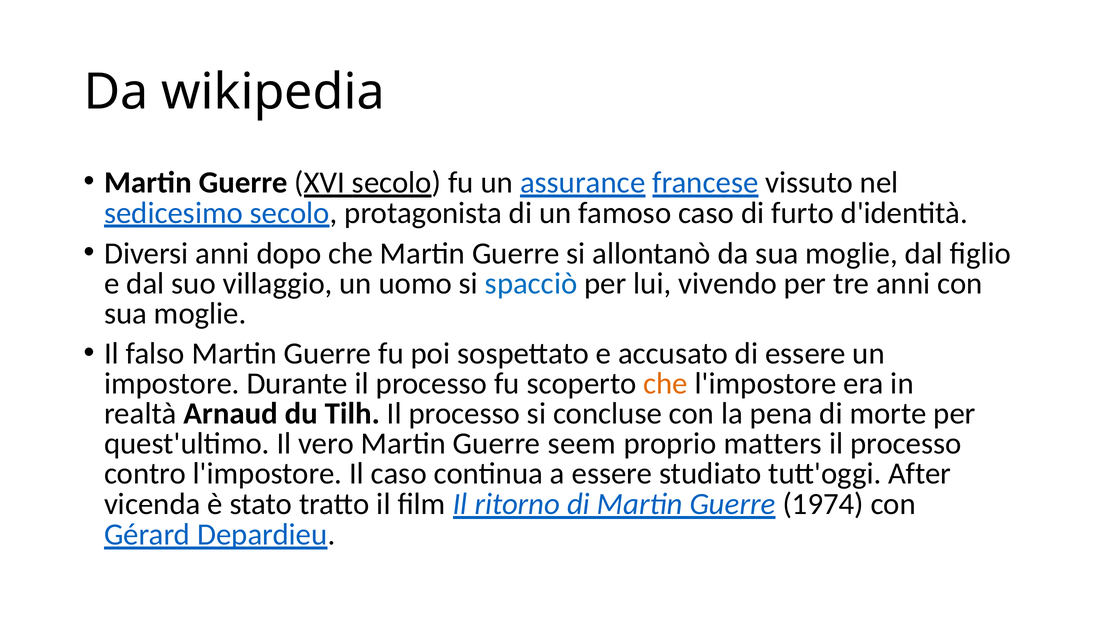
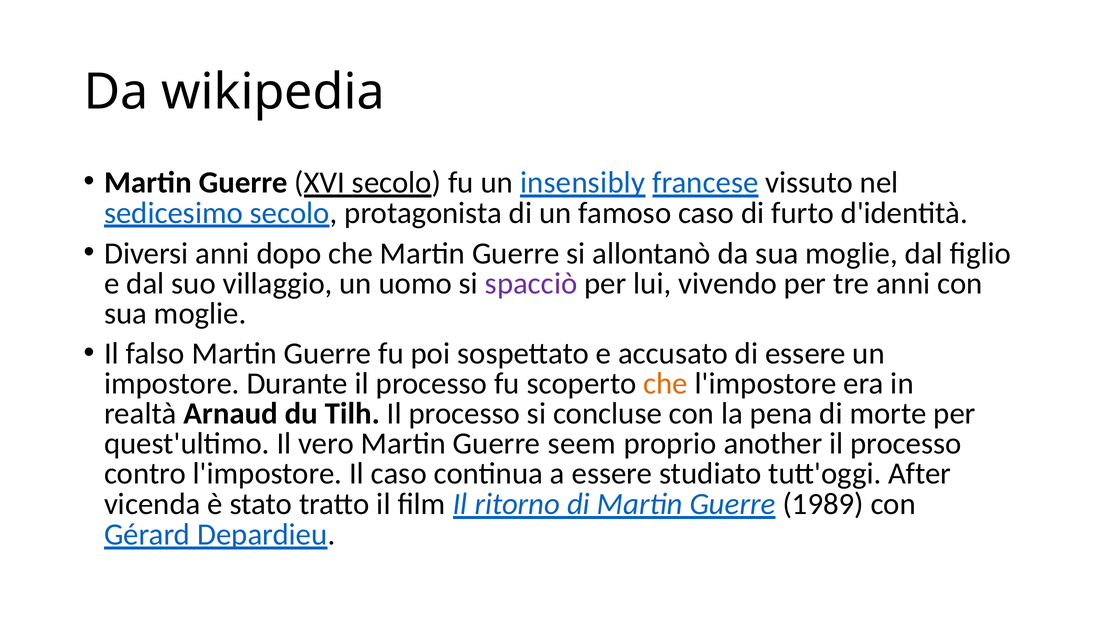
assurance: assurance -> insensibly
spacciò colour: blue -> purple
matters: matters -> another
1974: 1974 -> 1989
